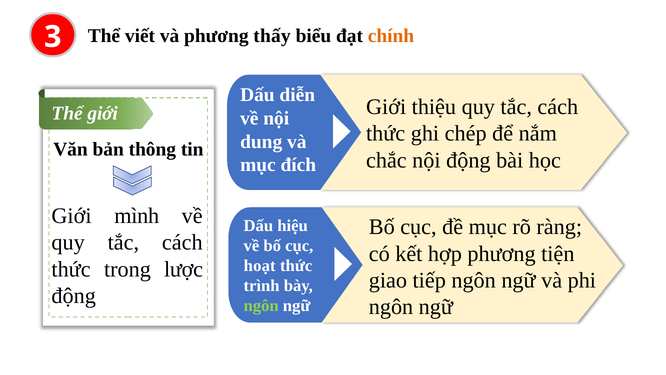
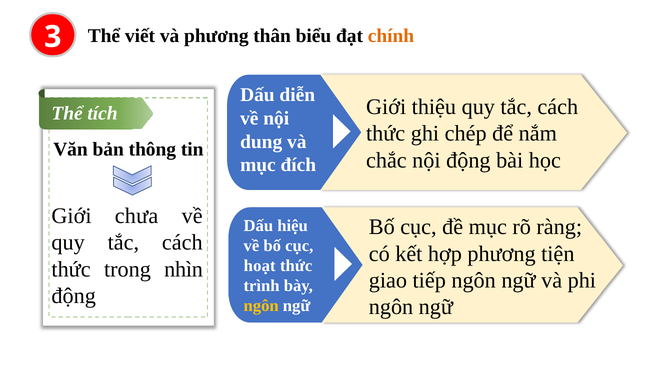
thấy: thấy -> thân
Thể giới: giới -> tích
mình: mình -> chưa
lược: lược -> nhìn
ngôn at (261, 305) colour: light green -> yellow
